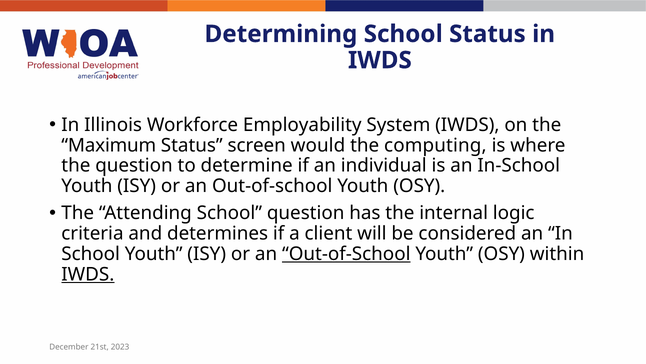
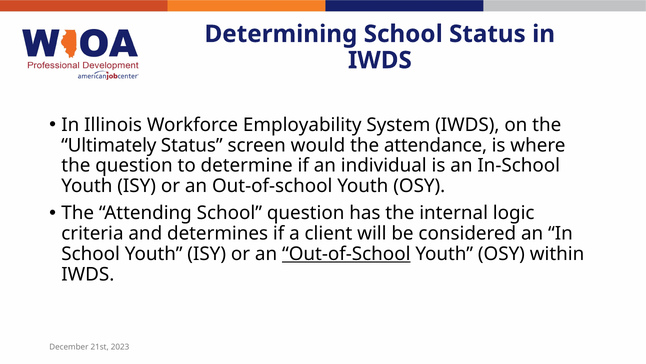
Maximum: Maximum -> Ultimately
computing: computing -> attendance
IWDS at (88, 274) underline: present -> none
